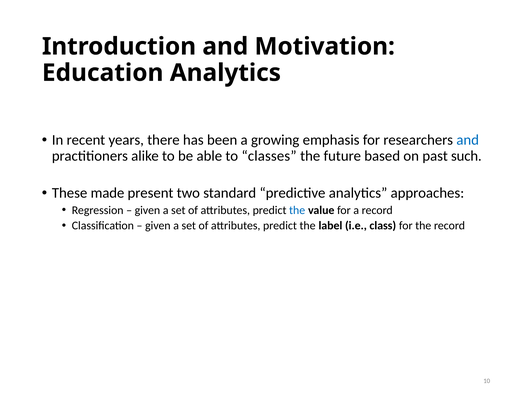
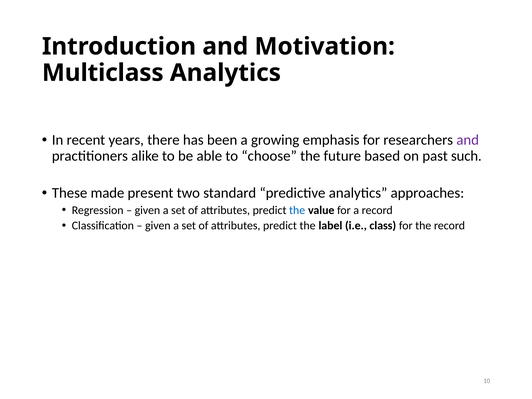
Education: Education -> Multiclass
and at (468, 140) colour: blue -> purple
classes: classes -> choose
